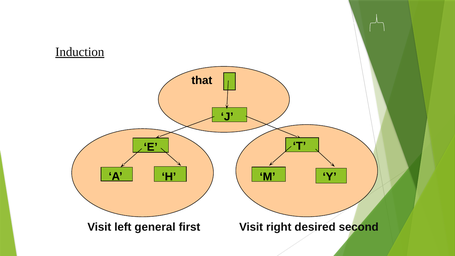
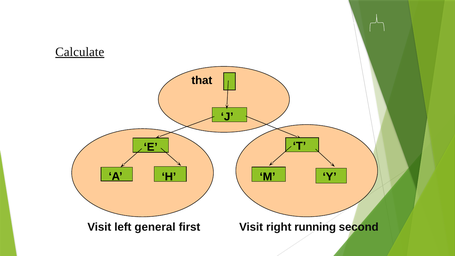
Induction: Induction -> Calculate
desired: desired -> running
